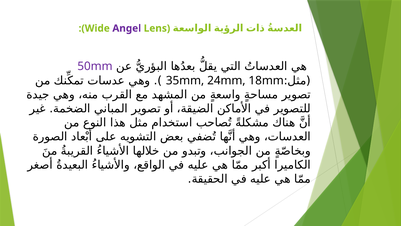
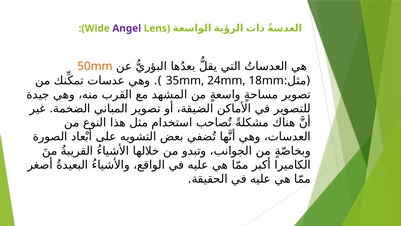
50mm colour: purple -> orange
